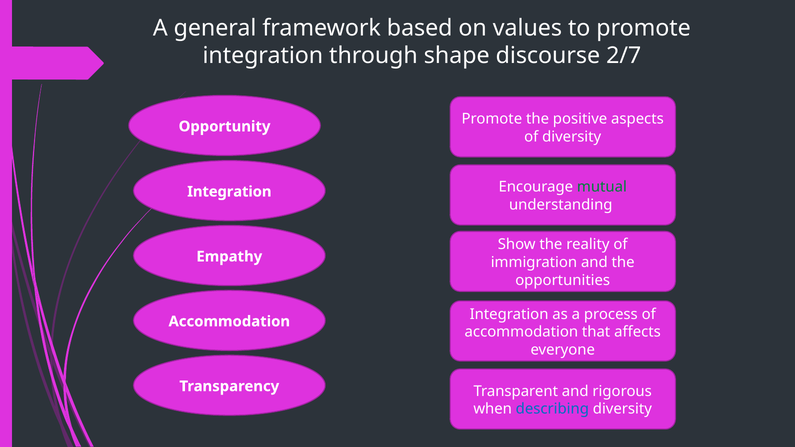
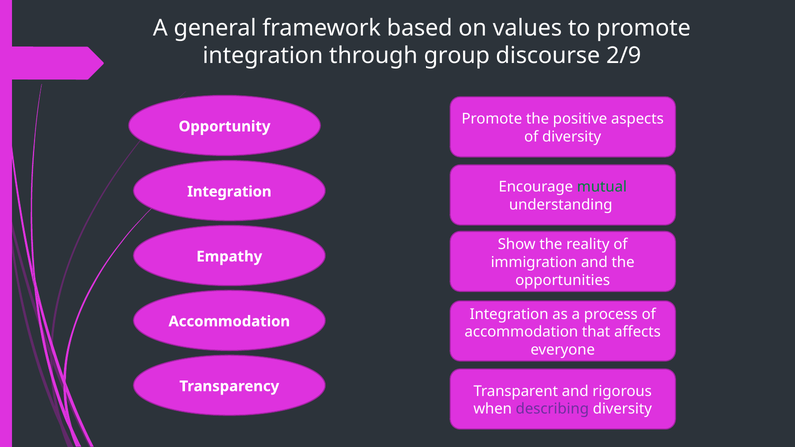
shape: shape -> group
2/7: 2/7 -> 2/9
describing colour: blue -> purple
